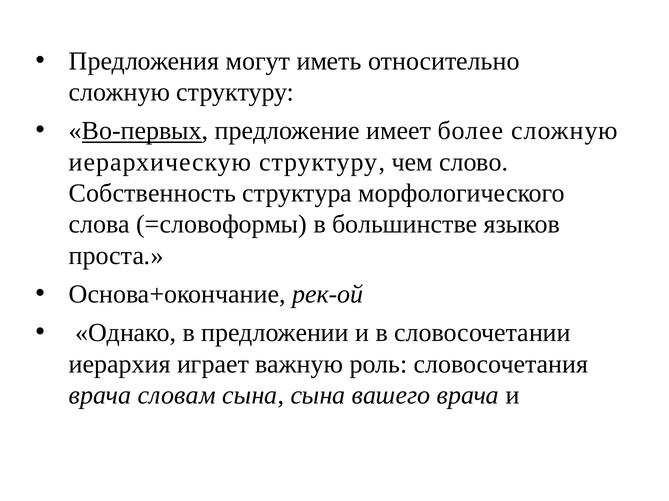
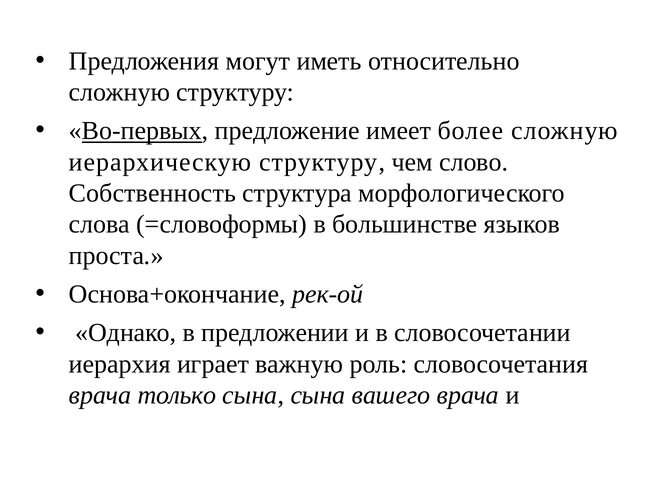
словам: словам -> только
